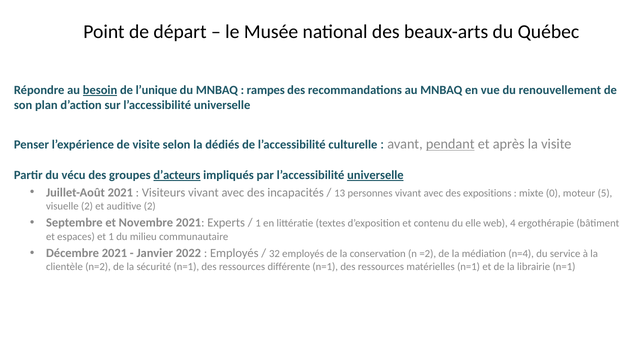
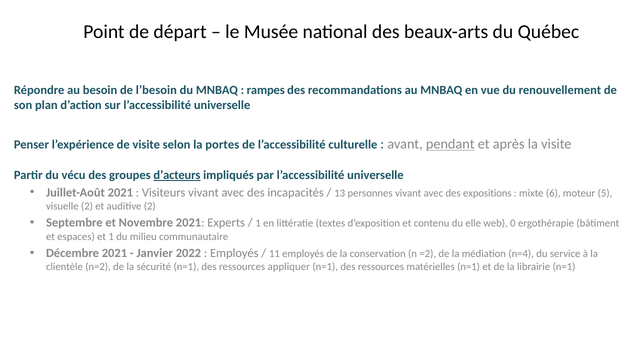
besoin underline: present -> none
l’unique: l’unique -> l’besoin
dédiés: dédiés -> portes
universelle at (375, 175) underline: present -> none
0: 0 -> 6
4: 4 -> 0
32: 32 -> 11
différente: différente -> appliquer
